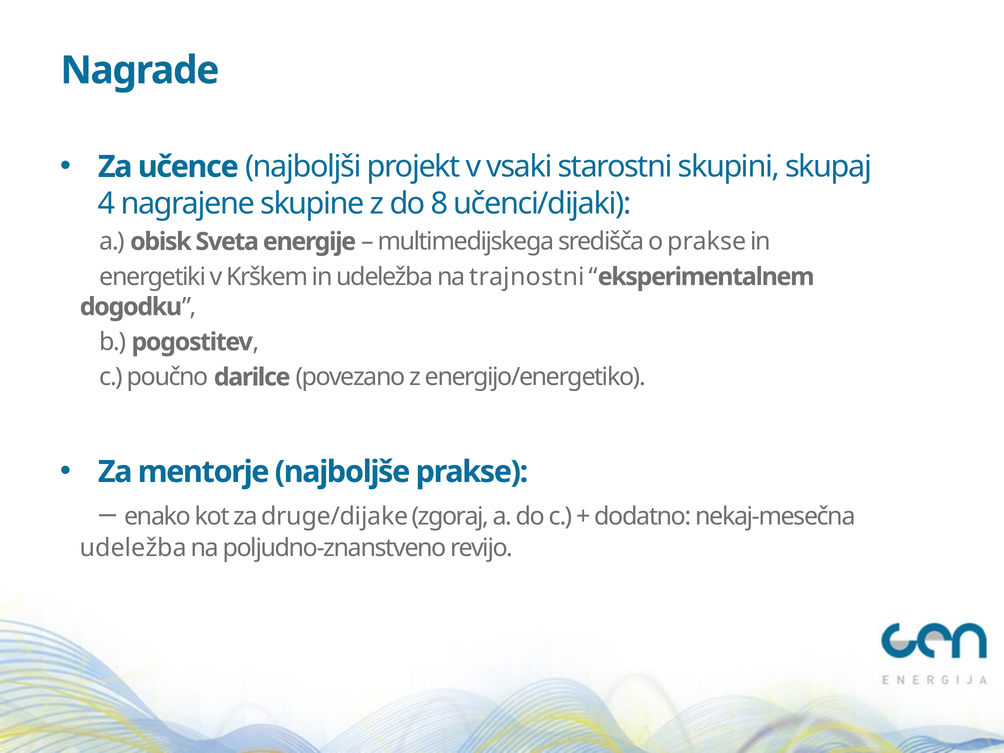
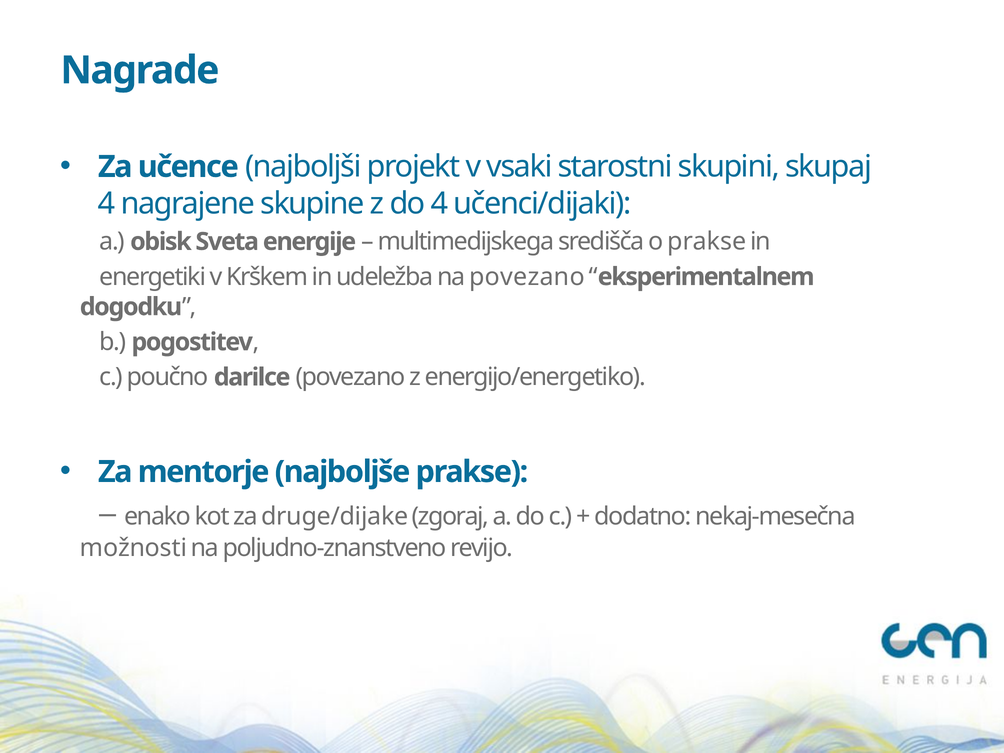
do 8: 8 -> 4
na trajnostni: trajnostni -> povezano
udeležba at (133, 548): udeležba -> možnosti
